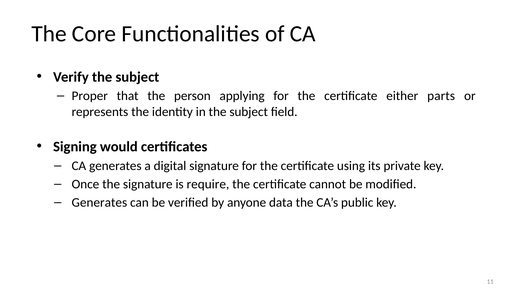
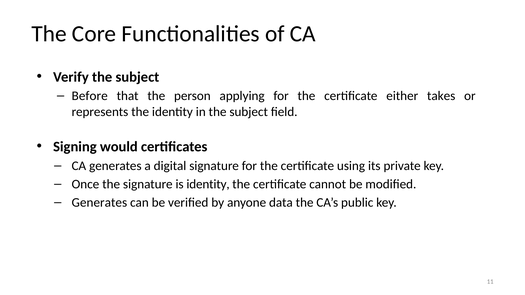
Proper: Proper -> Before
parts: parts -> takes
is require: require -> identity
